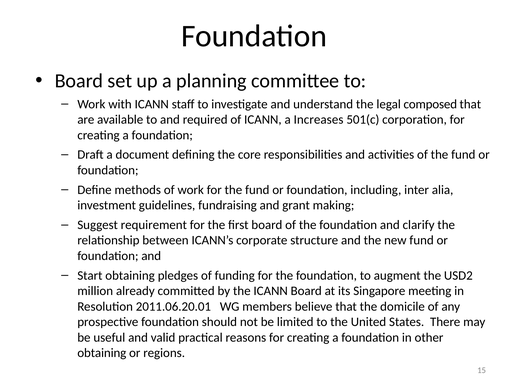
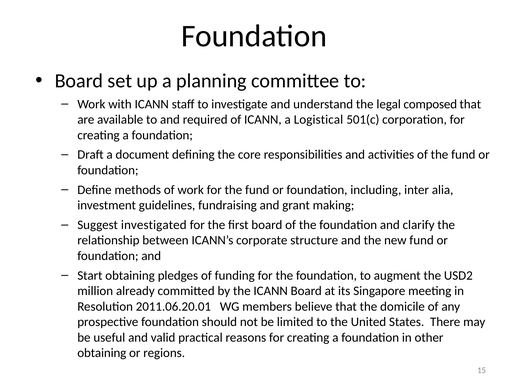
Increases: Increases -> Logistical
requirement: requirement -> investigated
